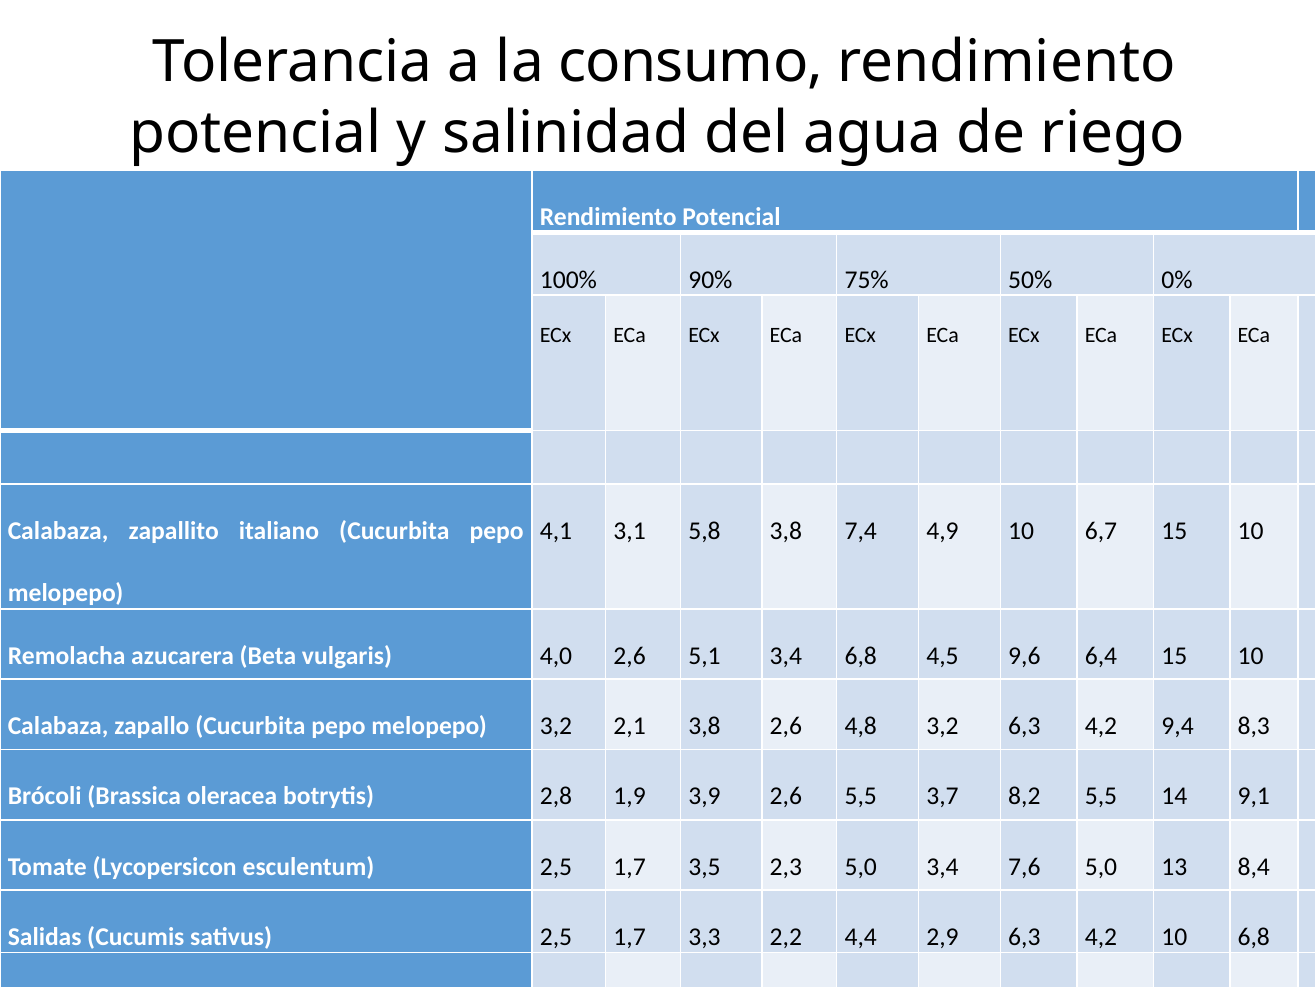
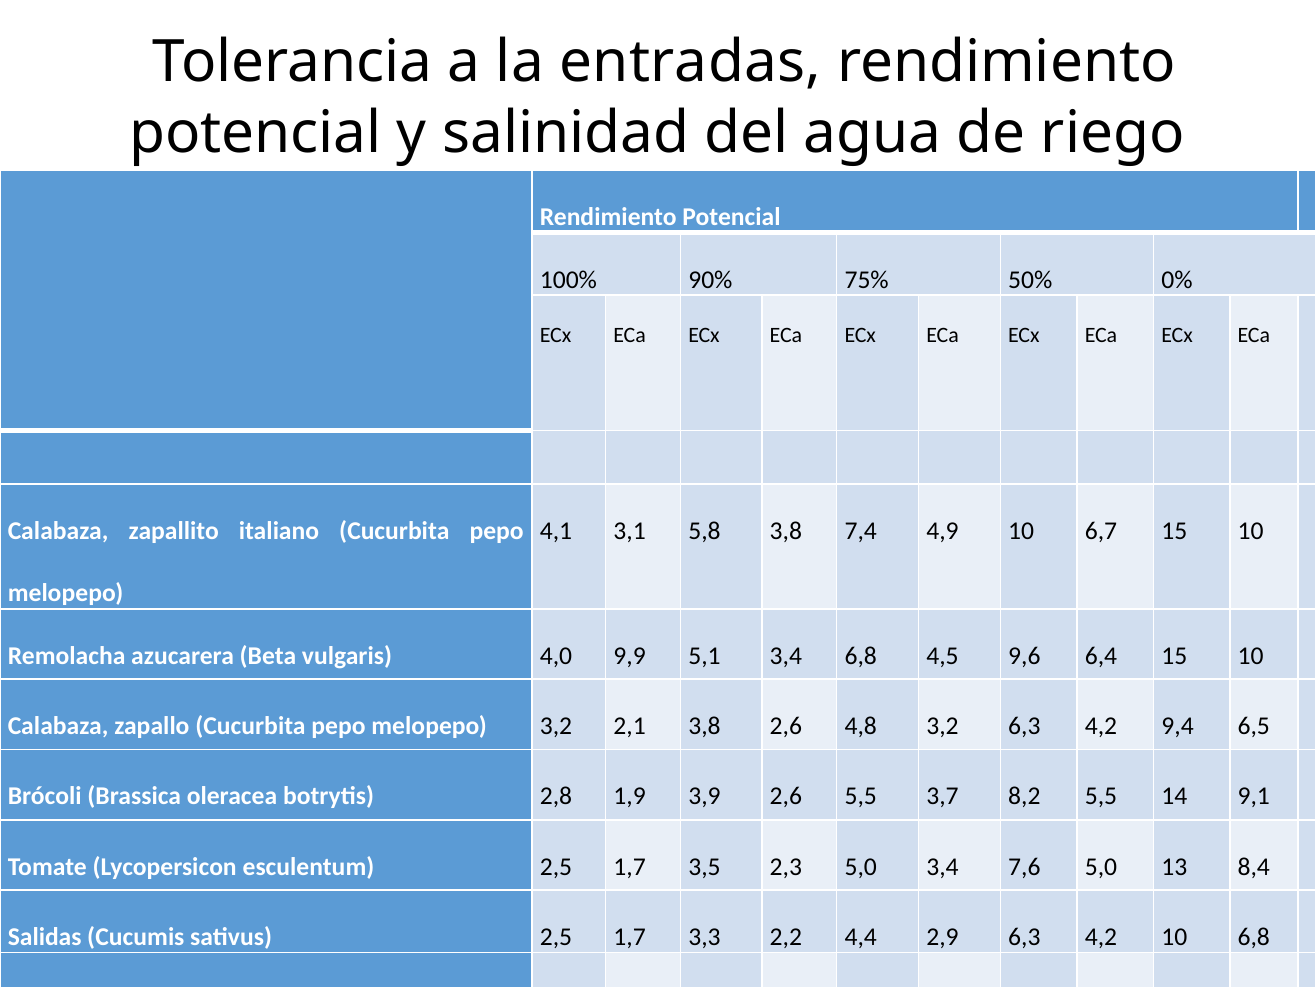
consumo: consumo -> entradas
4,0 2,6: 2,6 -> 9,9
8,3: 8,3 -> 6,5
